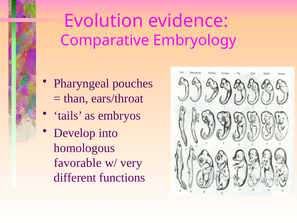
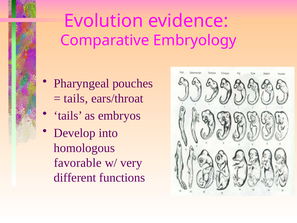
than at (76, 98): than -> tails
